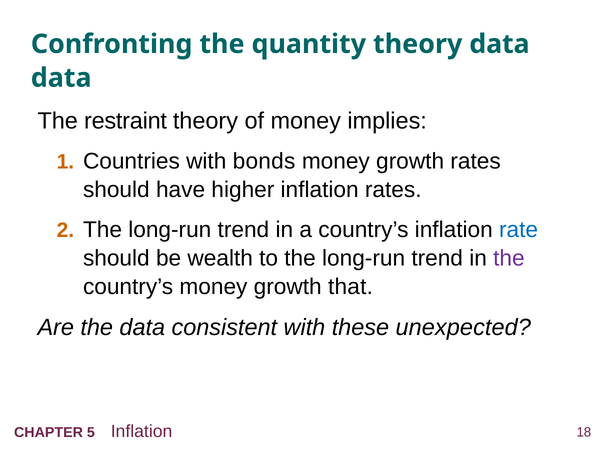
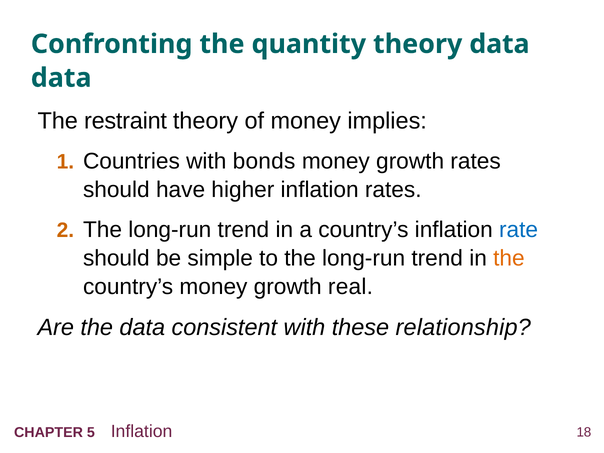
wealth: wealth -> simple
the at (509, 258) colour: purple -> orange
that: that -> real
unexpected: unexpected -> relationship
